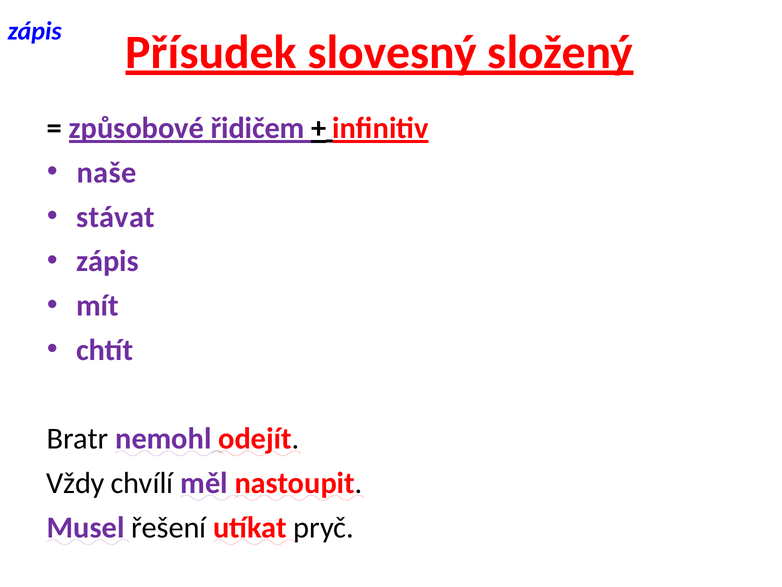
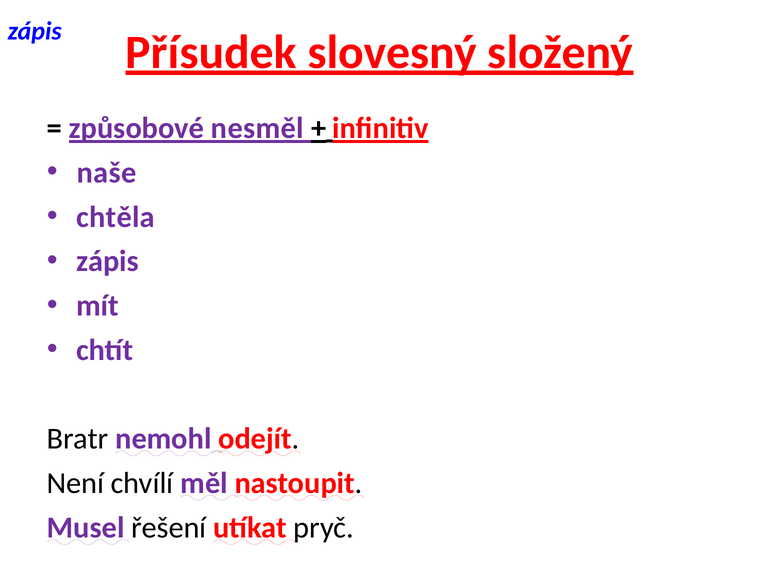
řidičem: řidičem -> nesměl
stávat: stávat -> chtěla
Vždy: Vždy -> Není
